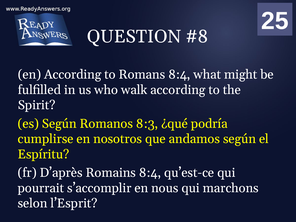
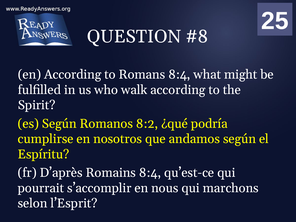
8:3: 8:3 -> 8:2
